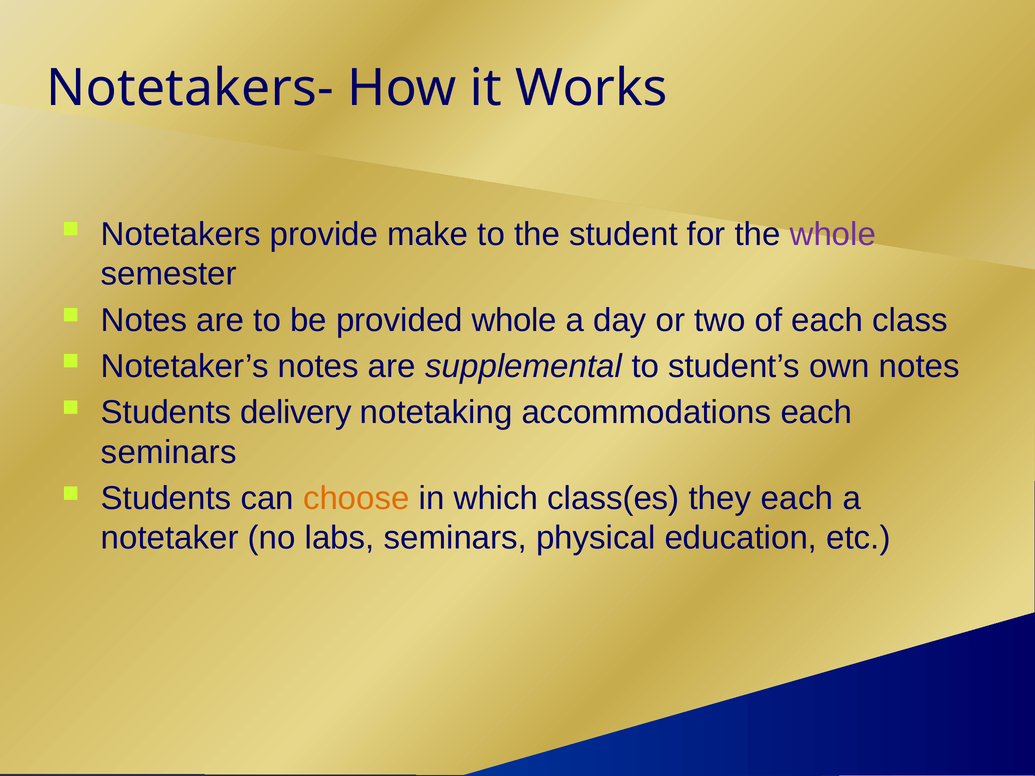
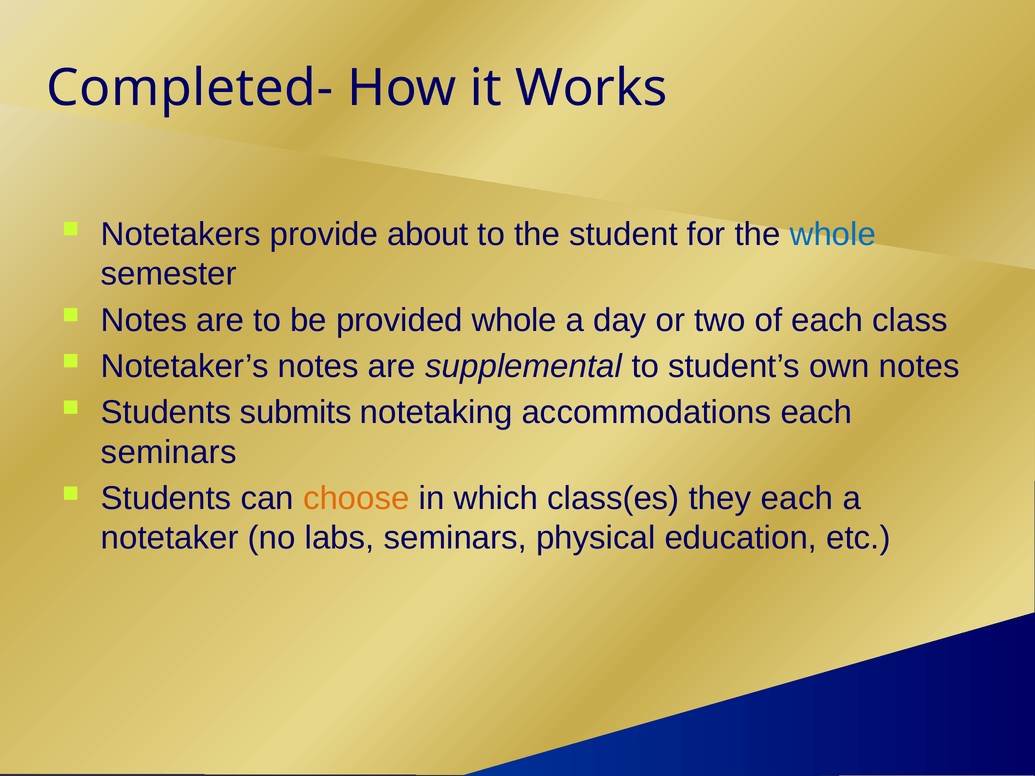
Notetakers-: Notetakers- -> Completed-
make: make -> about
whole at (833, 234) colour: purple -> blue
delivery: delivery -> submits
